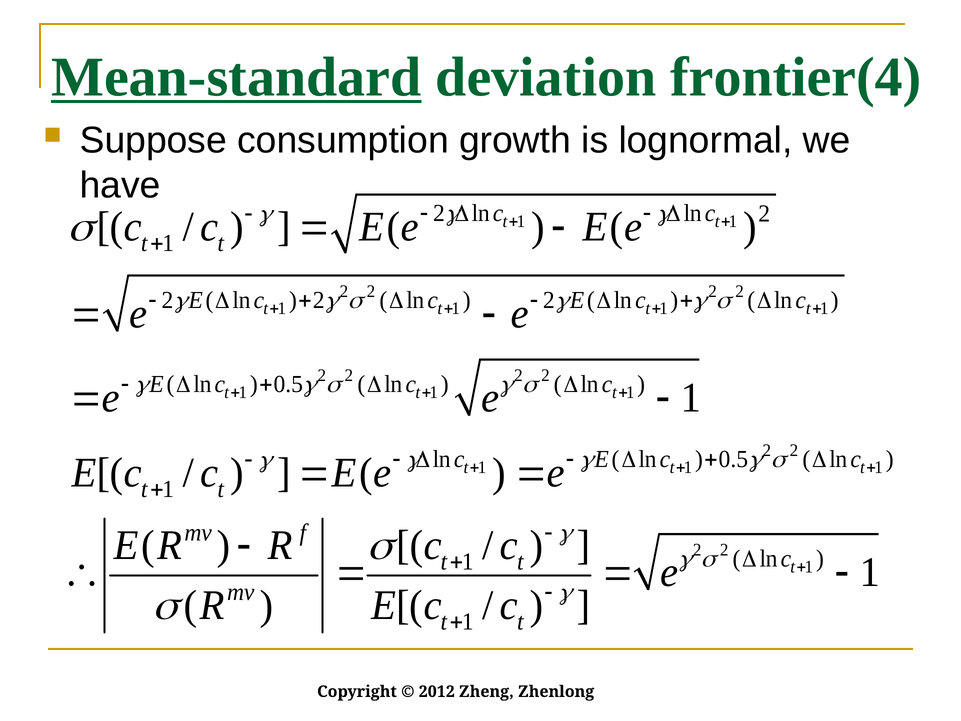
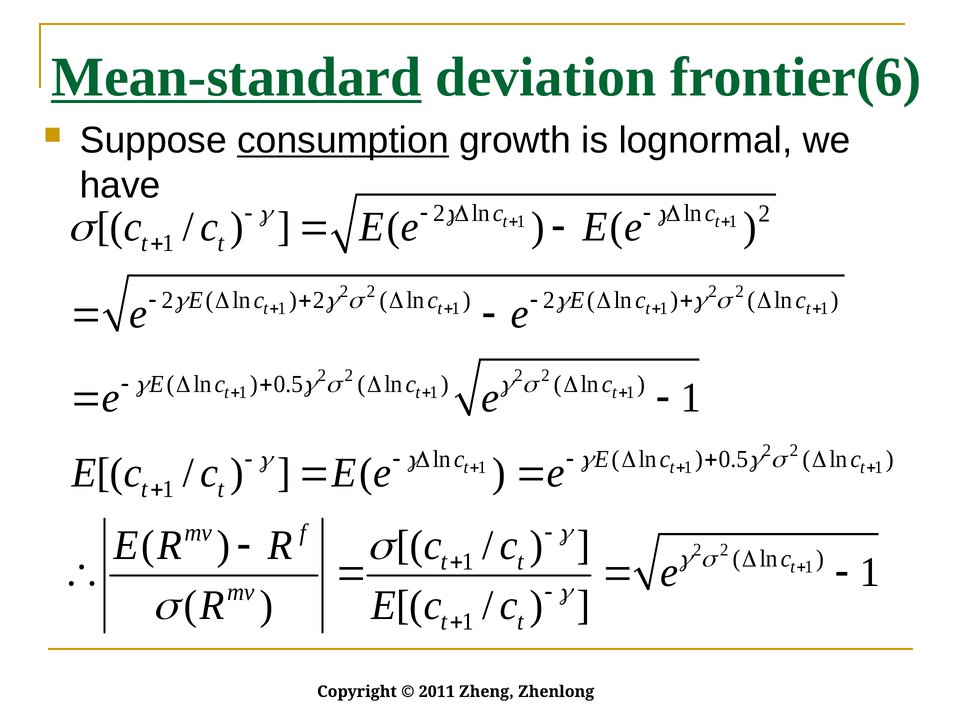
frontier(4: frontier(4 -> frontier(6
consumption underline: none -> present
2012: 2012 -> 2011
